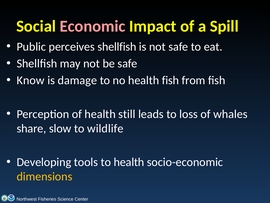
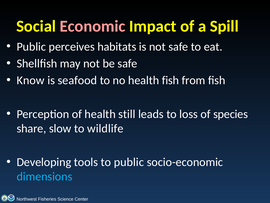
perceives shellfish: shellfish -> habitats
damage: damage -> seafood
whales: whales -> species
to health: health -> public
dimensions colour: yellow -> light blue
